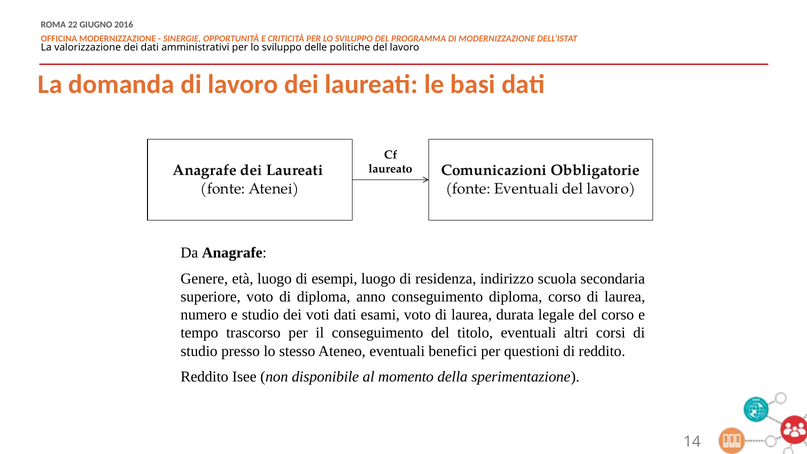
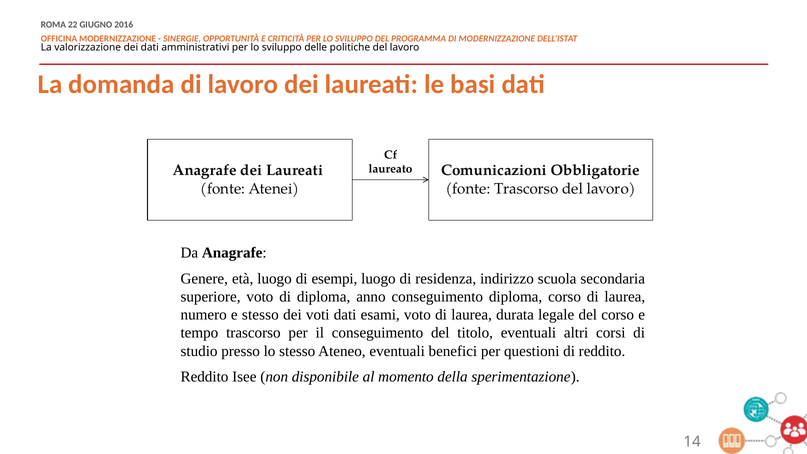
fonte Eventuali: Eventuali -> Trascorso
e studio: studio -> stesso
